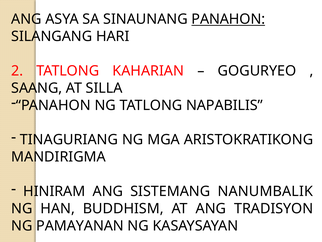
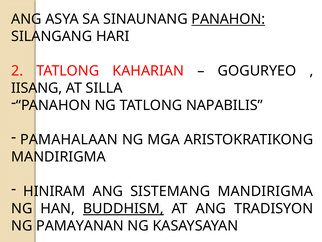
SAANG: SAANG -> IISANG
TINAGURIANG: TINAGURIANG -> PAMAHALAAN
SISTEMANG NANUMBALIK: NANUMBALIK -> MANDIRIGMA
BUDDHISM underline: none -> present
